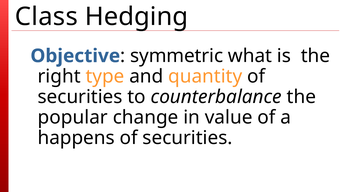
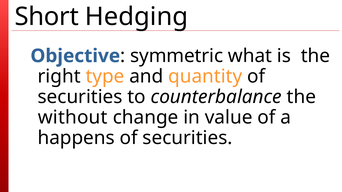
Class: Class -> Short
popular: popular -> without
